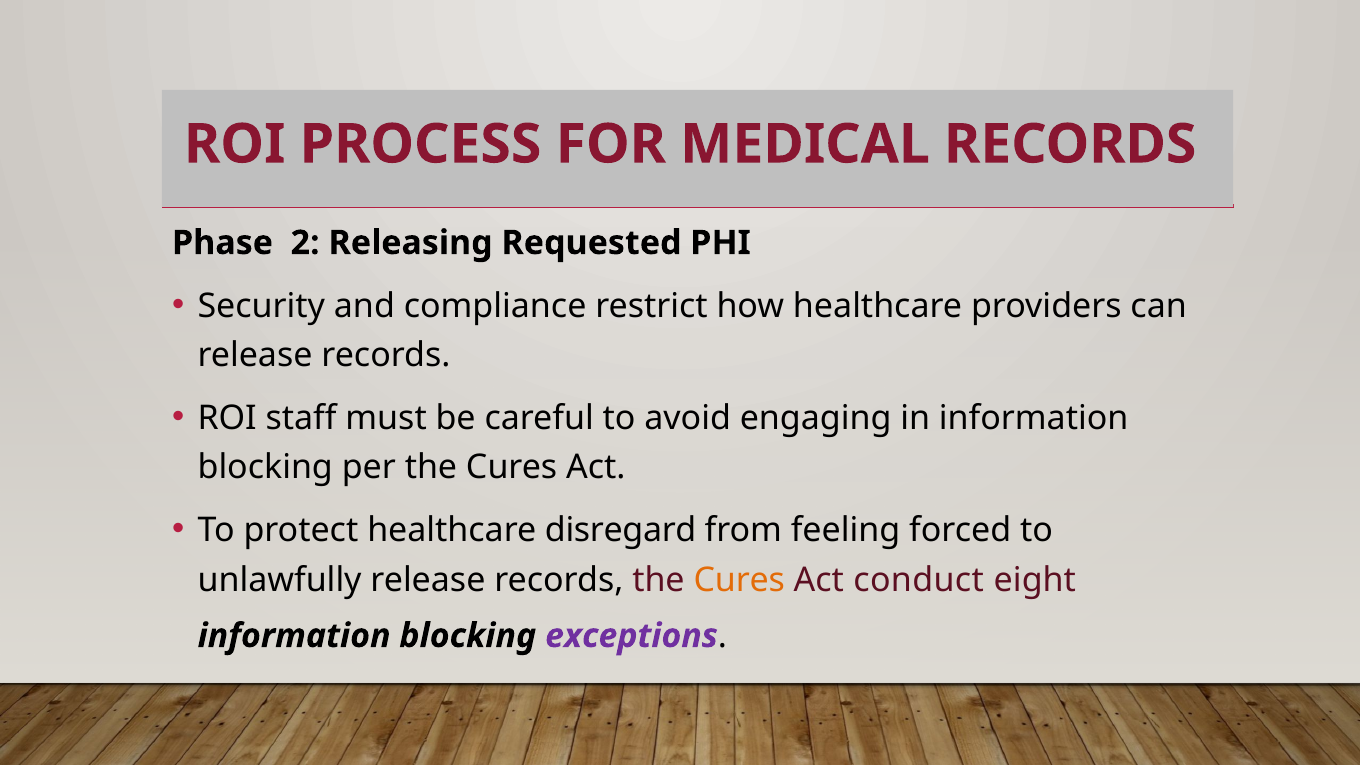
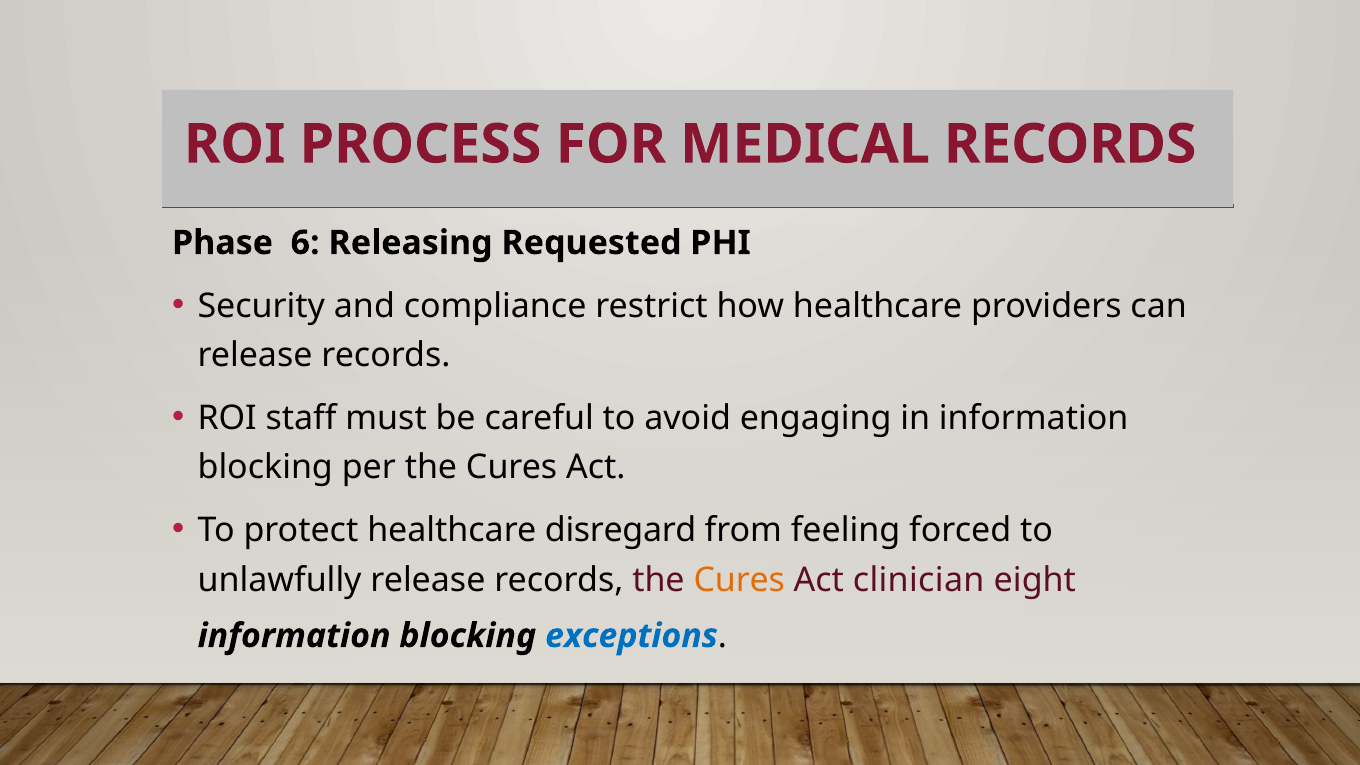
2: 2 -> 6
conduct: conduct -> clinician
exceptions colour: purple -> blue
